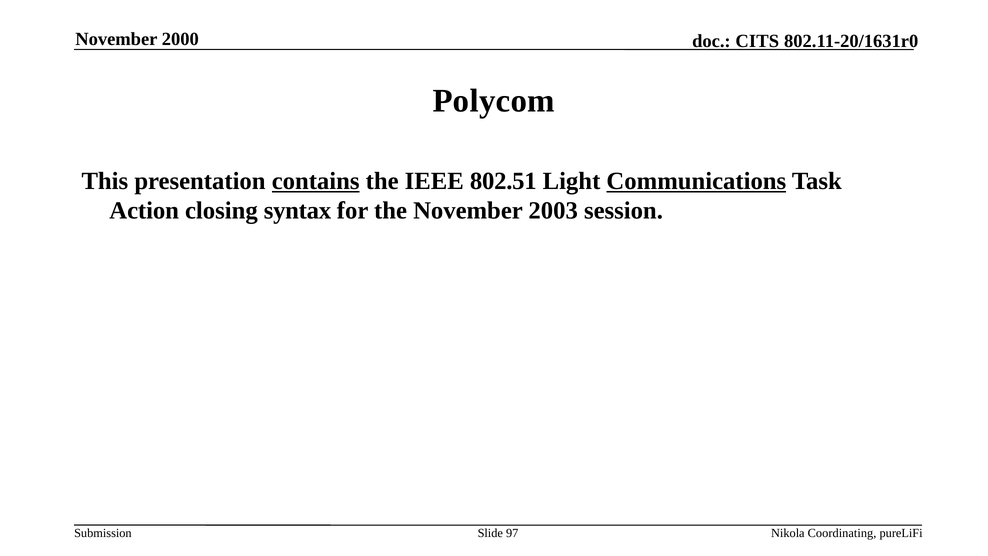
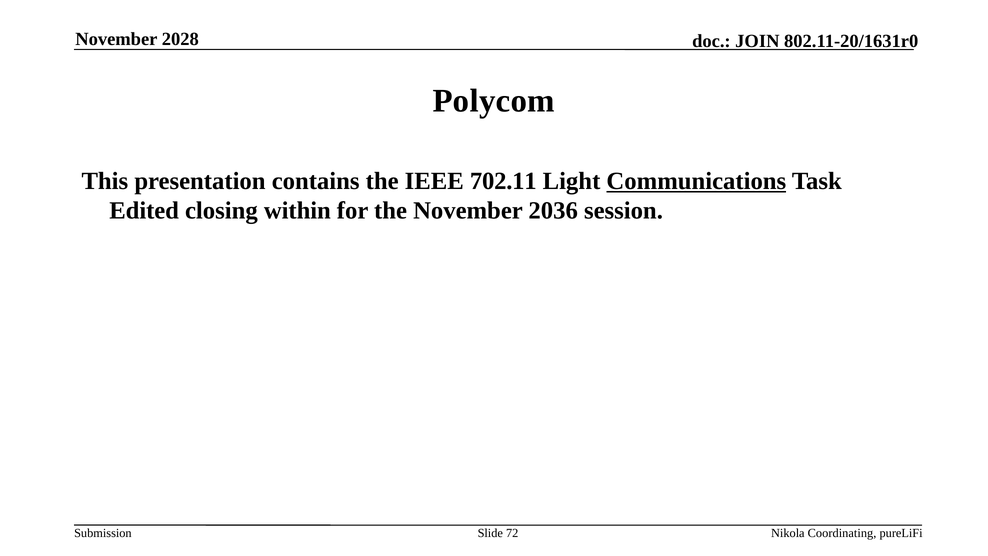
2000: 2000 -> 2028
CITS: CITS -> JOIN
contains underline: present -> none
802.51: 802.51 -> 702.11
Action: Action -> Edited
syntax: syntax -> within
2003: 2003 -> 2036
97: 97 -> 72
